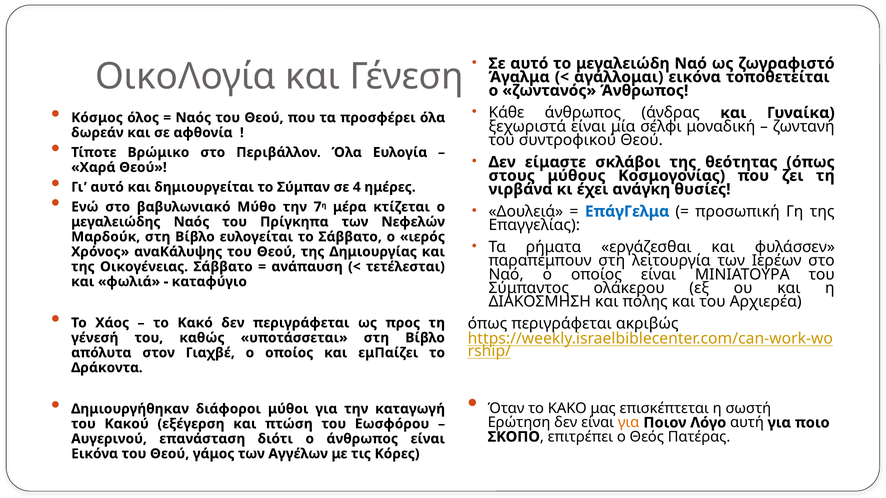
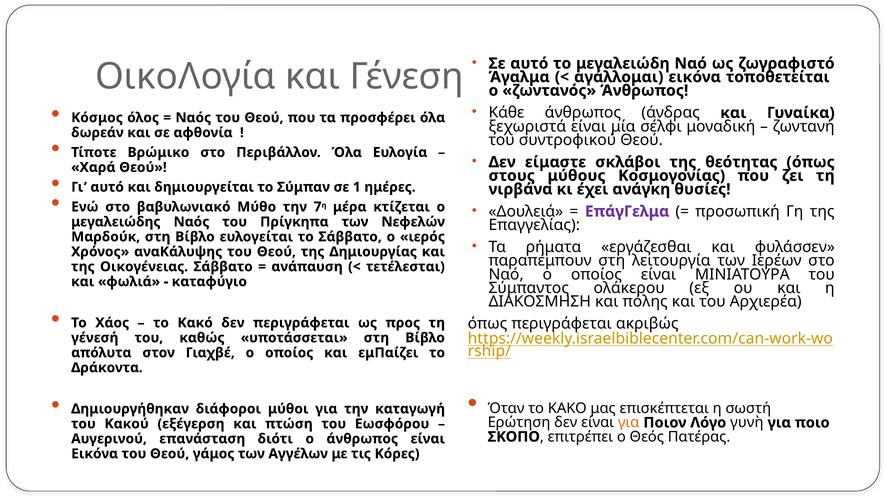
4: 4 -> 1
ΕπάγΓελμα colour: blue -> purple
αυτή: αυτή -> γυνὴ
